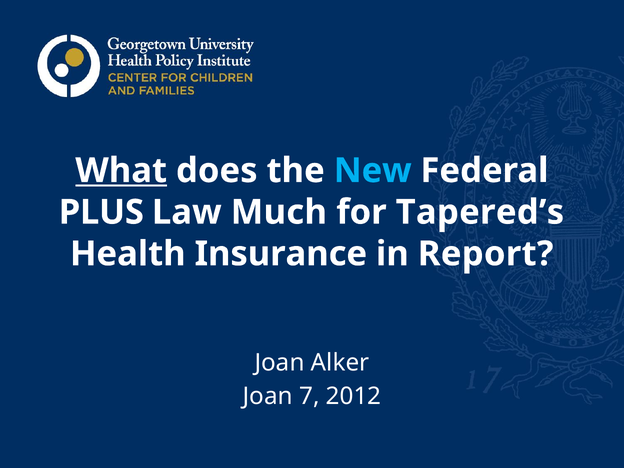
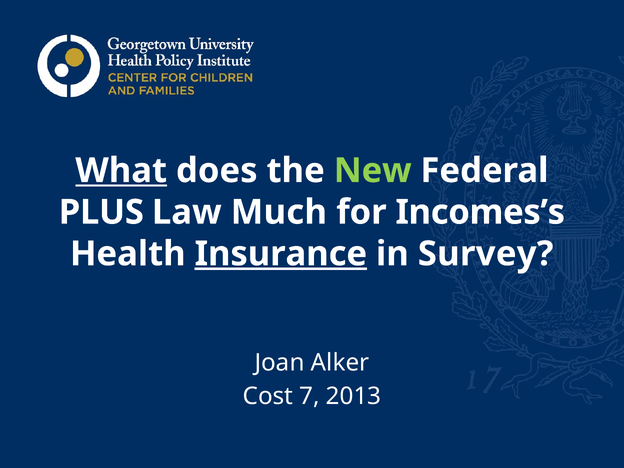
New colour: light blue -> light green
Tapered’s: Tapered’s -> Incomes’s
Insurance underline: none -> present
Report: Report -> Survey
Joan at (268, 396): Joan -> Cost
2012: 2012 -> 2013
